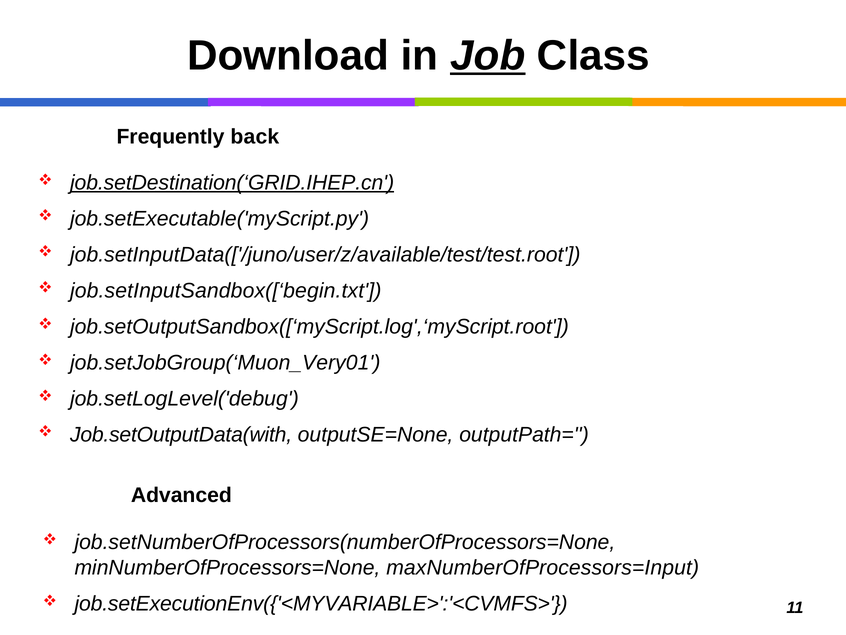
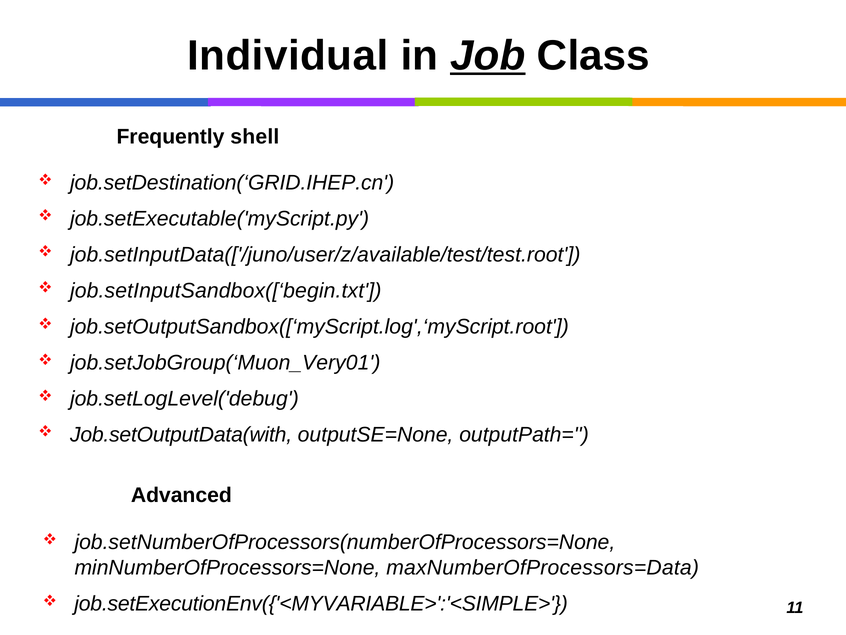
Download: Download -> Individual
back: back -> shell
job.setDestination(‘GRID.IHEP.cn underline: present -> none
maxNumberOfProcessors=Input: maxNumberOfProcessors=Input -> maxNumberOfProcessors=Data
job.setExecutionEnv({'<MYVARIABLE>':'<CVMFS>: job.setExecutionEnv({'<MYVARIABLE>':'<CVMFS> -> job.setExecutionEnv({'<MYVARIABLE>':'<SIMPLE>
